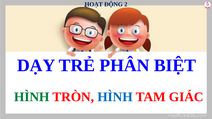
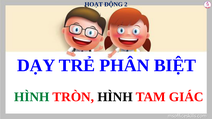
HÌNH at (115, 97) colour: blue -> black
